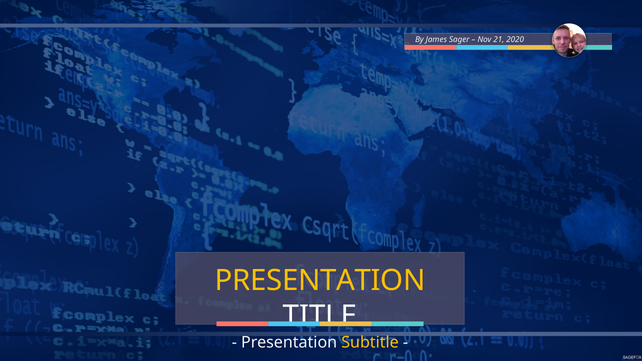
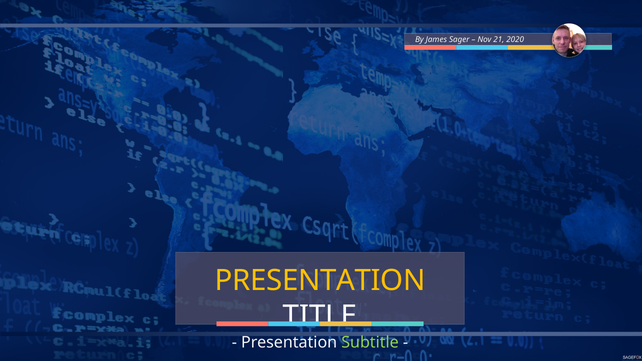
Subtitle colour: yellow -> light green
